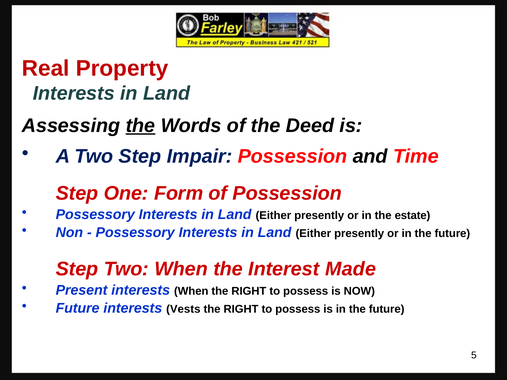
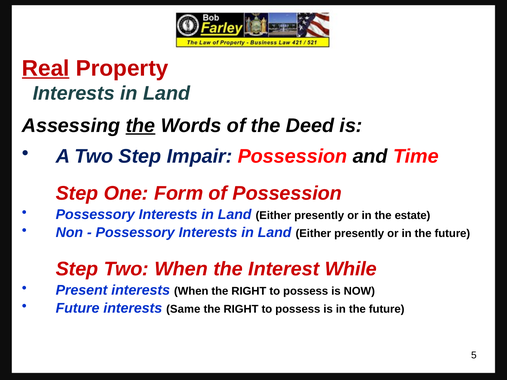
Real underline: none -> present
Made: Made -> While
Vests: Vests -> Same
